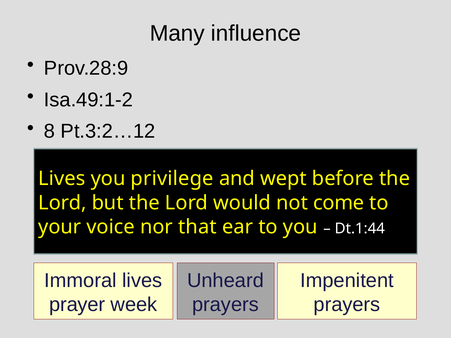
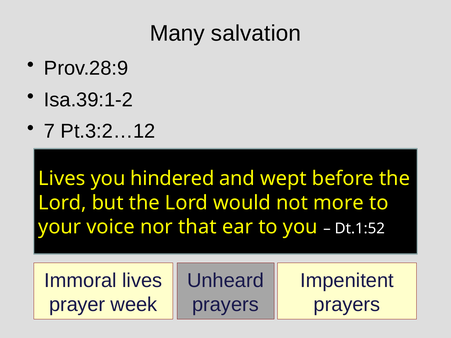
influence: influence -> salvation
Isa.49:1-2: Isa.49:1-2 -> Isa.39:1-2
8: 8 -> 7
privilege: privilege -> hindered
come: come -> more
Dt.1:44: Dt.1:44 -> Dt.1:52
